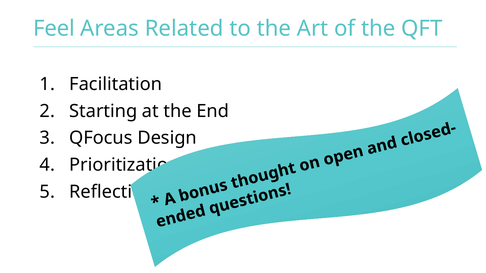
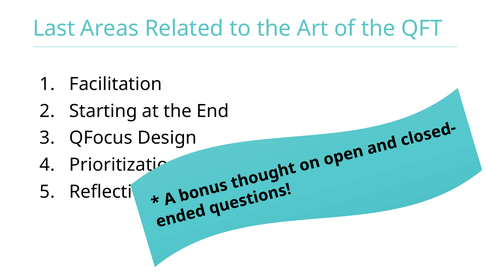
Feel: Feel -> Last
